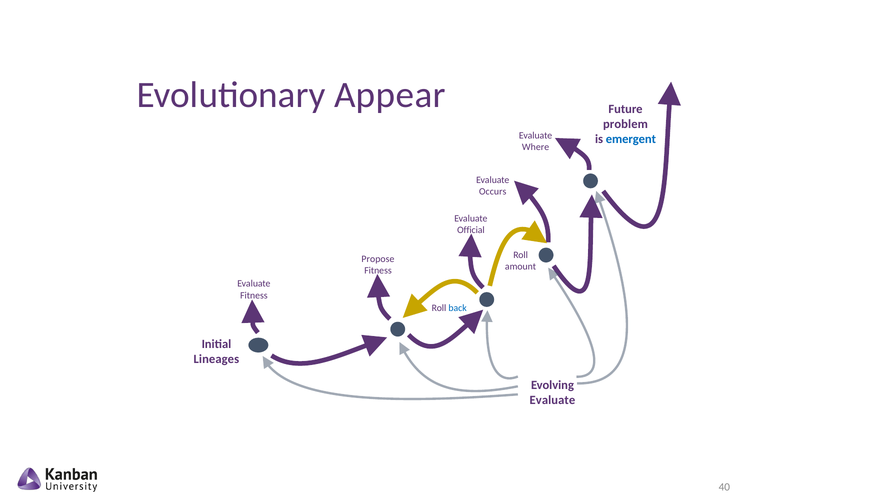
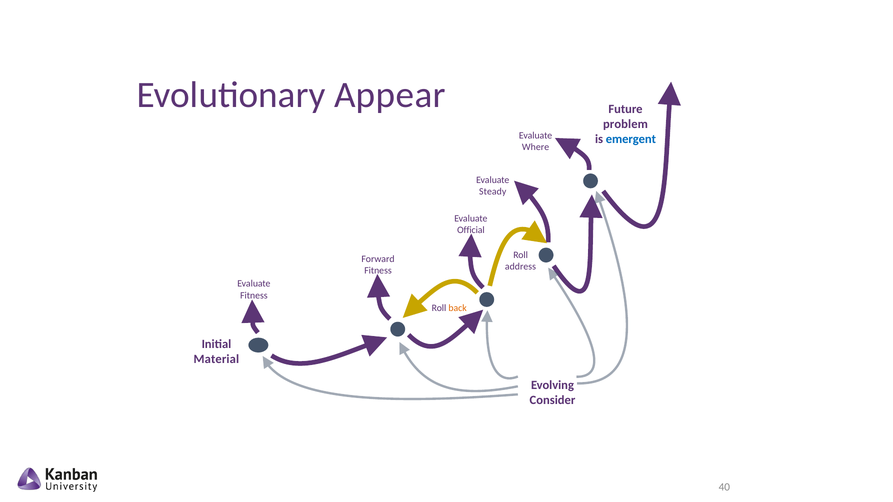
Occurs: Occurs -> Steady
Propose: Propose -> Forward
amount: amount -> address
back colour: blue -> orange
Lineages: Lineages -> Material
Evaluate at (552, 400): Evaluate -> Consider
